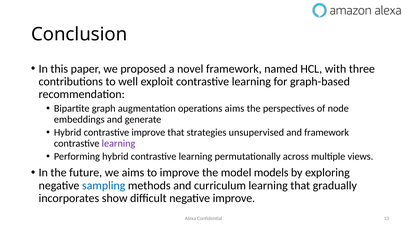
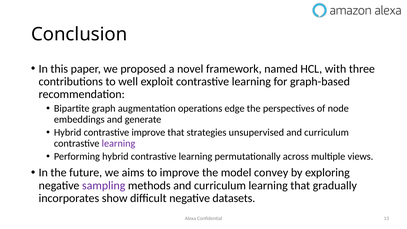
operations aims: aims -> edge
unsupervised and framework: framework -> curriculum
models: models -> convey
sampling colour: blue -> purple
negative improve: improve -> datasets
